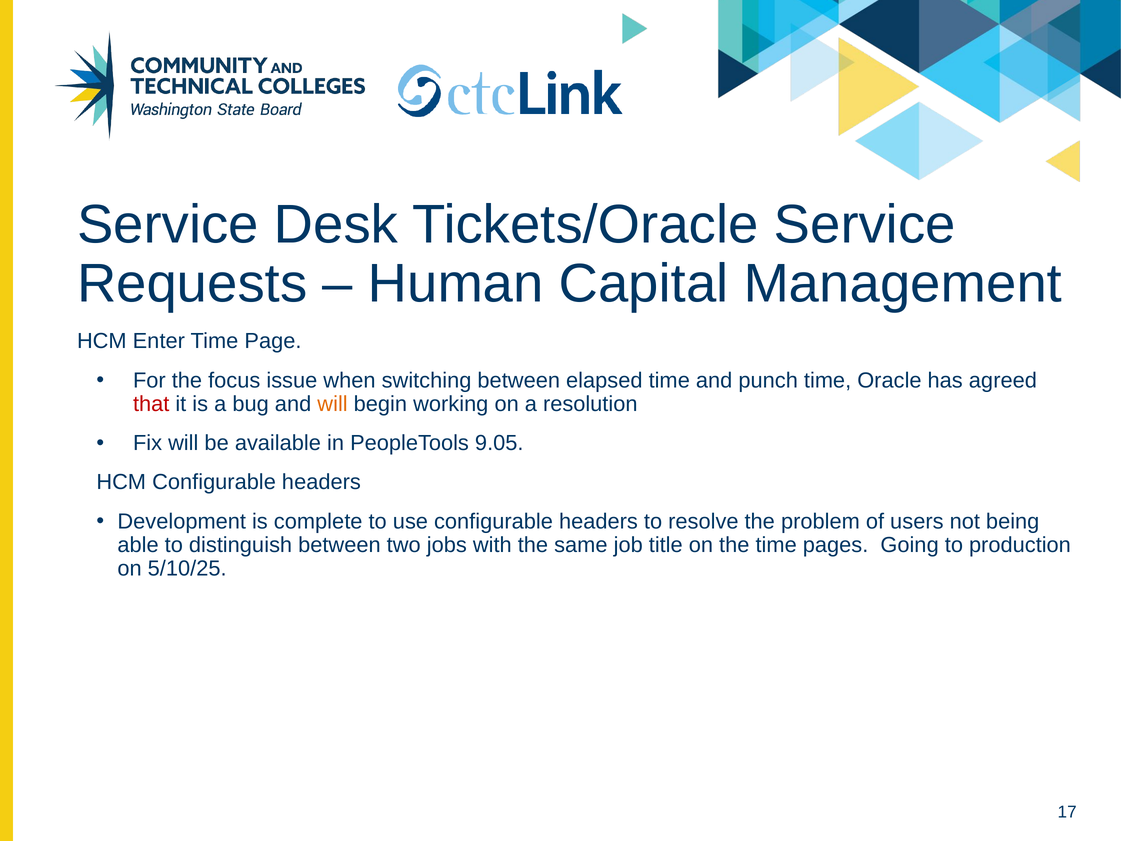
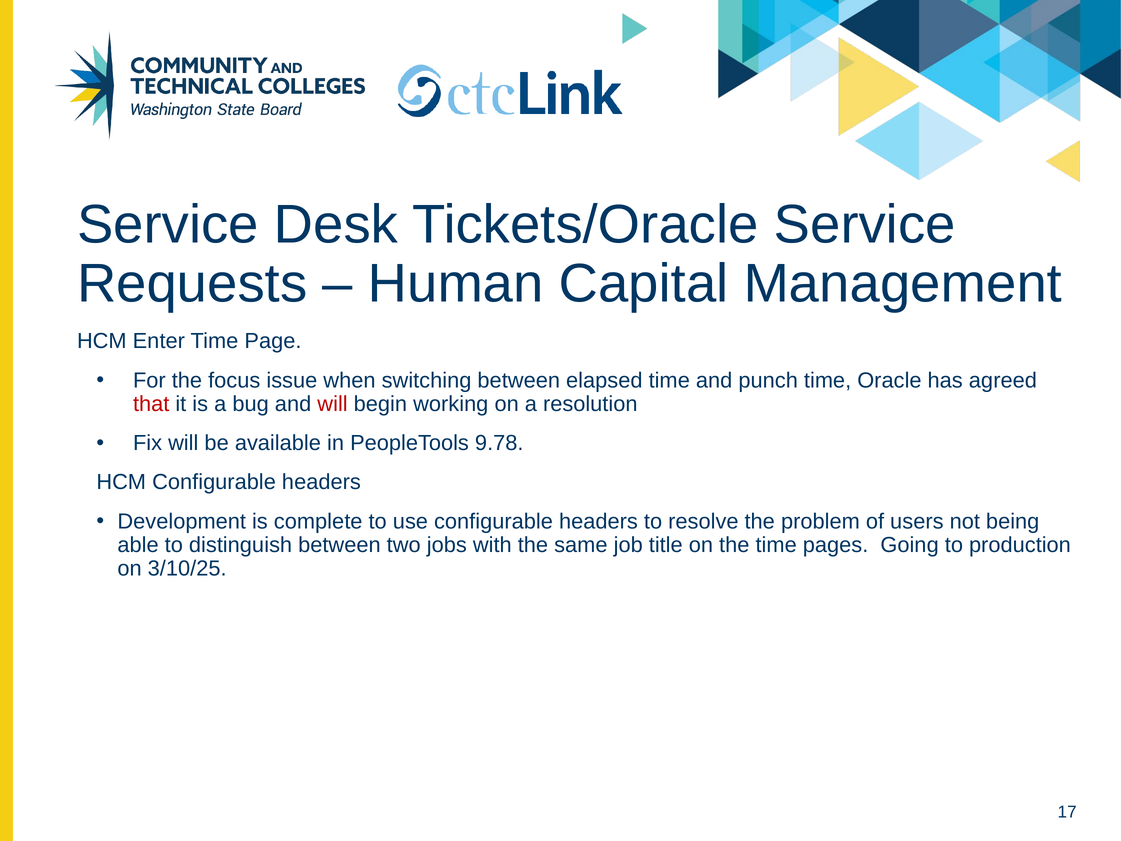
will at (333, 404) colour: orange -> red
9.05: 9.05 -> 9.78
5/10/25: 5/10/25 -> 3/10/25
